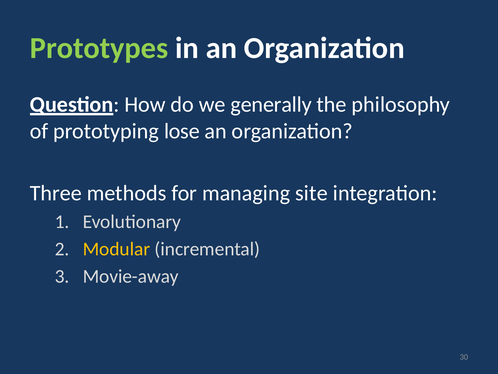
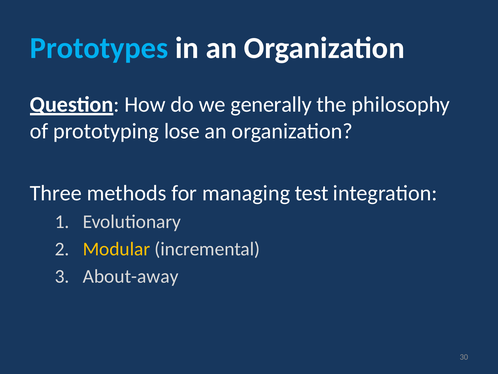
Prototypes colour: light green -> light blue
site: site -> test
Movie-away: Movie-away -> About-away
